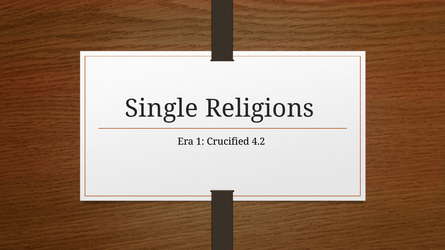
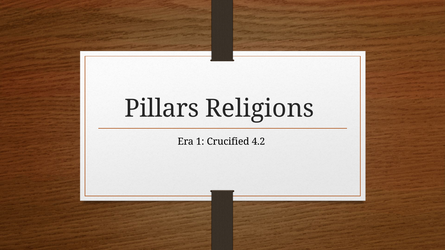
Single: Single -> Pillars
